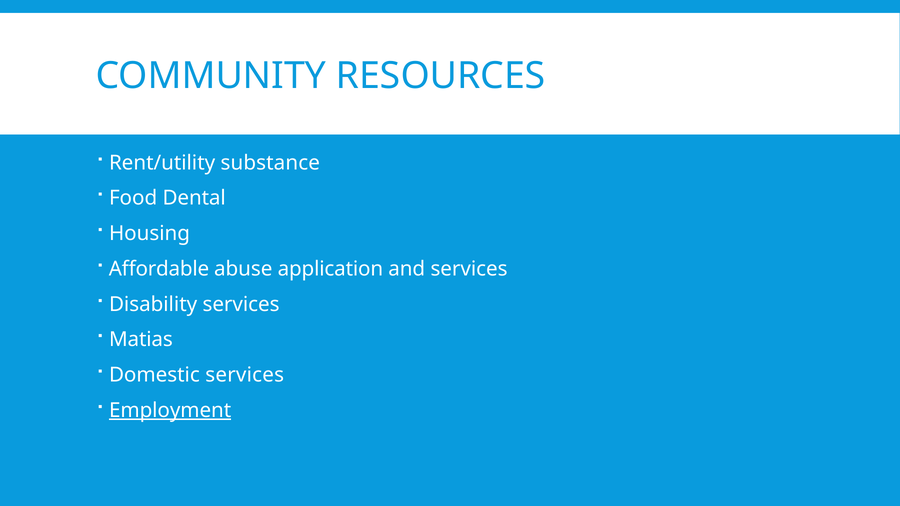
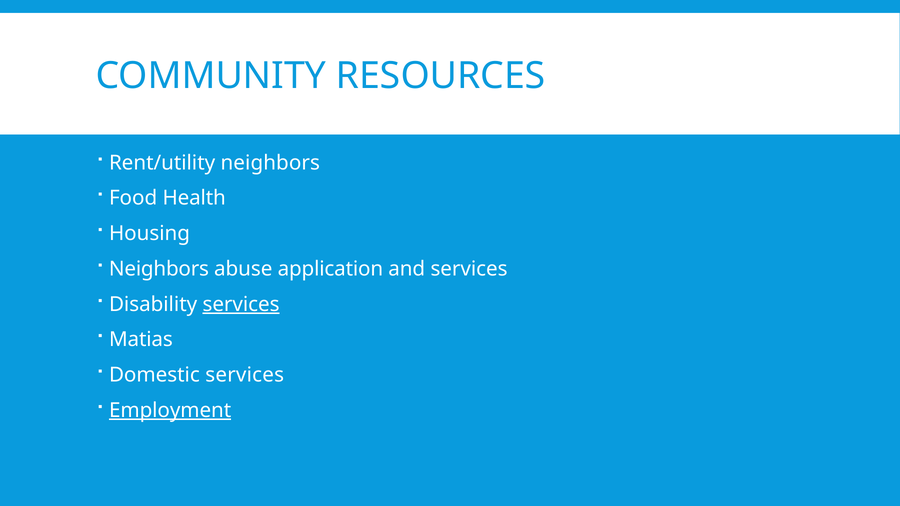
Rent/utility substance: substance -> neighbors
Dental: Dental -> Health
Affordable at (159, 269): Affordable -> Neighbors
services at (241, 304) underline: none -> present
